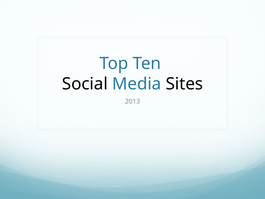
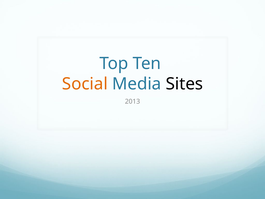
Social colour: black -> orange
